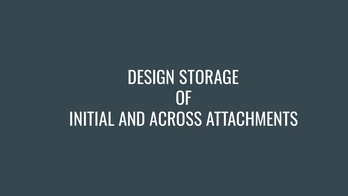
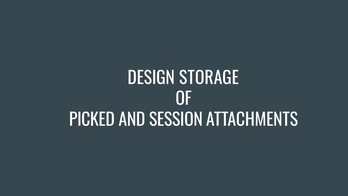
INITIAL: INITIAL -> PICKED
ACROSS: ACROSS -> SESSION
